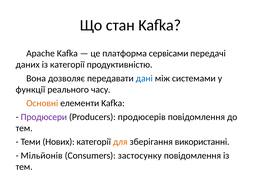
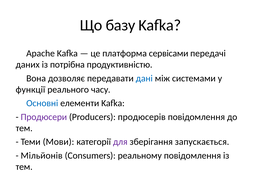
стан: стан -> базу
із категорії: категорії -> потрібна
Основні colour: orange -> blue
Нових: Нових -> Мови
для colour: orange -> purple
використанні: використанні -> запускається
застосунку: застосунку -> реальному
